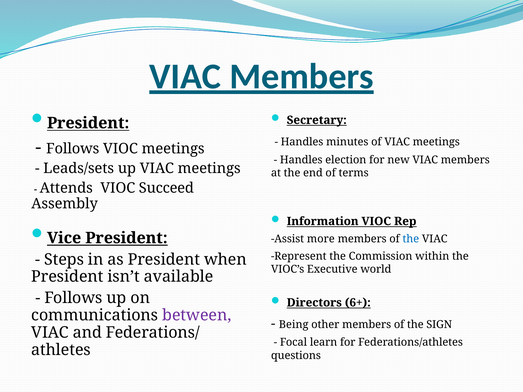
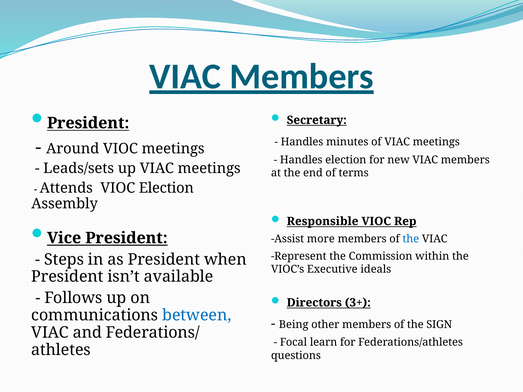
Follows at (73, 149): Follows -> Around
VIOC Succeed: Succeed -> Election
Information: Information -> Responsible
world: world -> ideals
6+: 6+ -> 3+
between colour: purple -> blue
